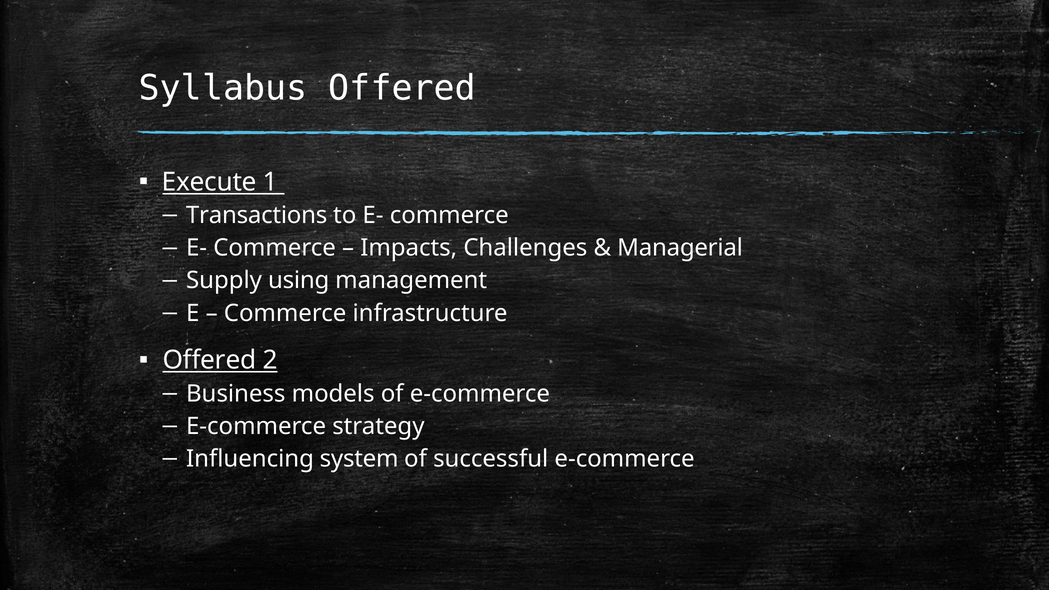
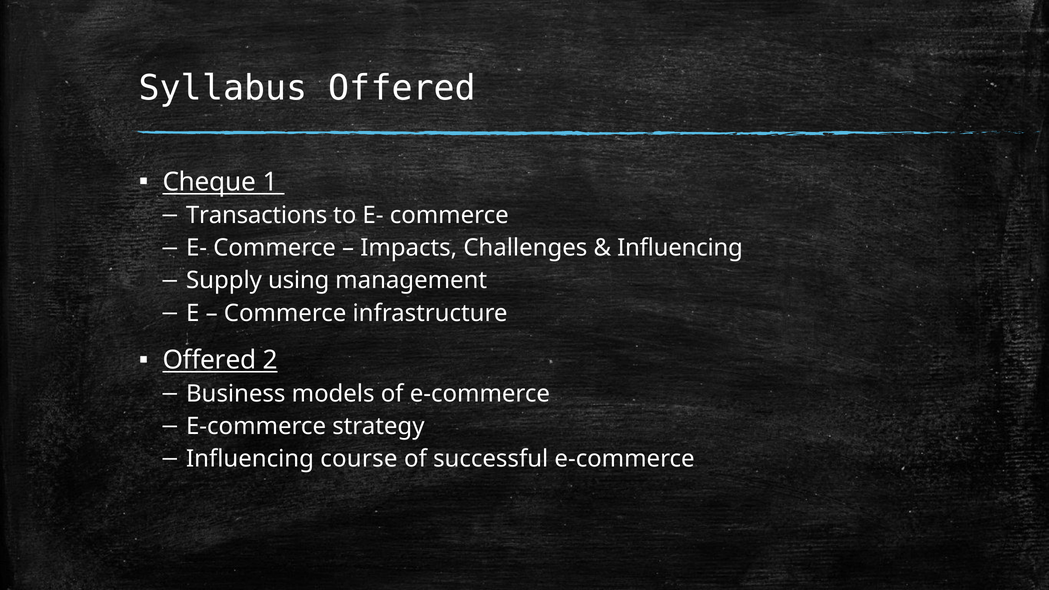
Execute: Execute -> Cheque
Managerial at (680, 248): Managerial -> Influencing
system: system -> course
